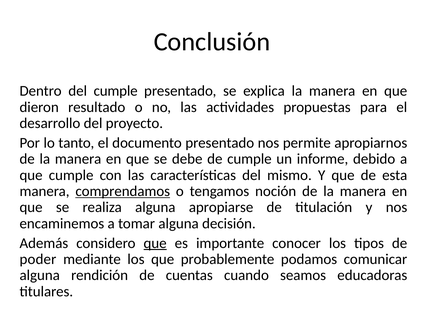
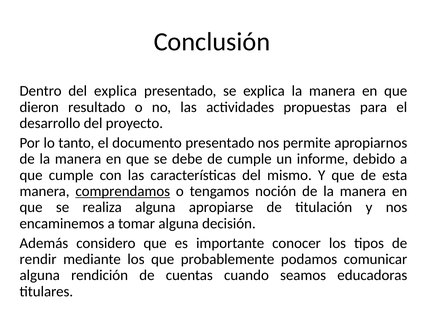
del cumple: cumple -> explica
que at (155, 243) underline: present -> none
poder: poder -> rendir
